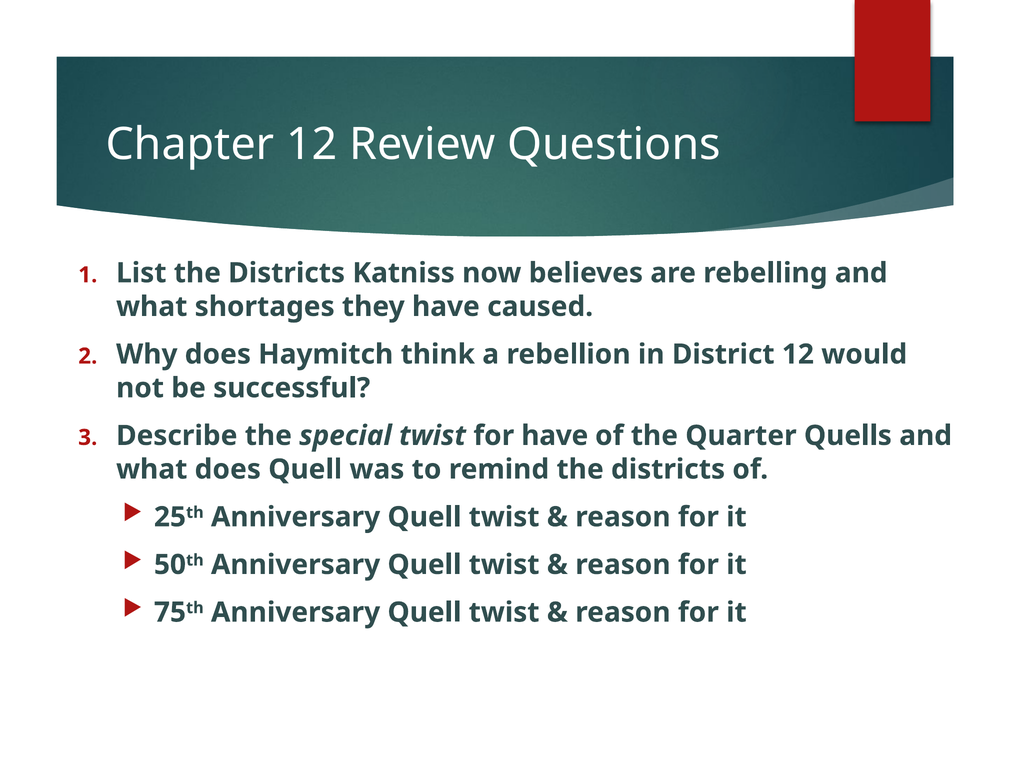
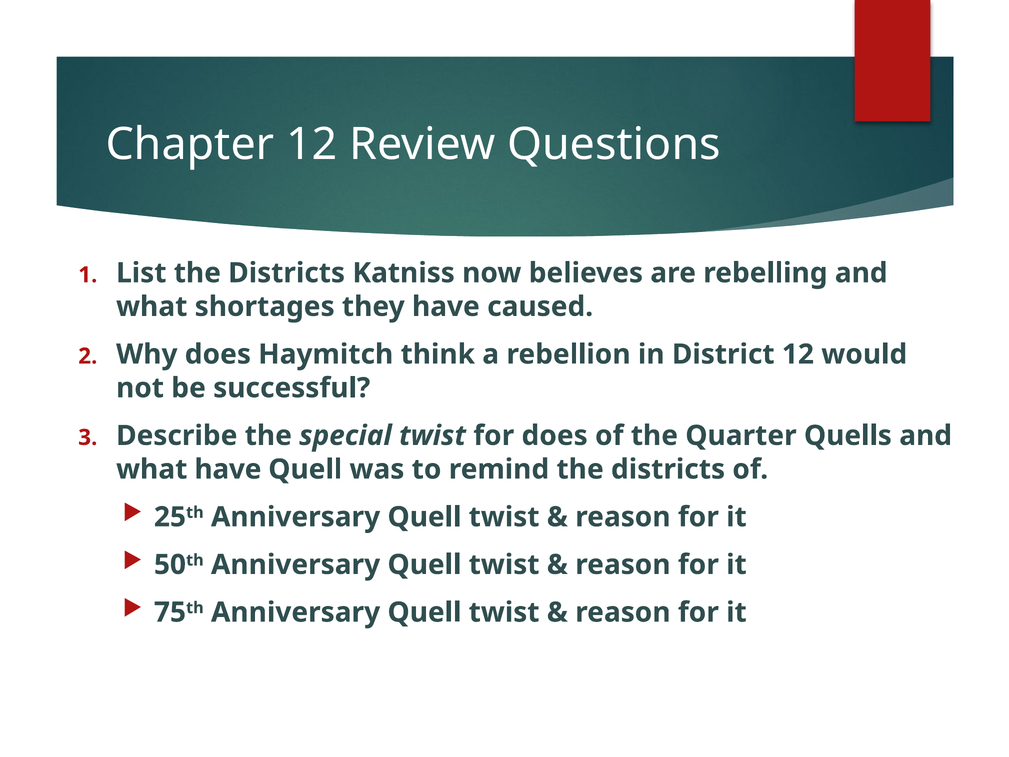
for have: have -> does
what does: does -> have
